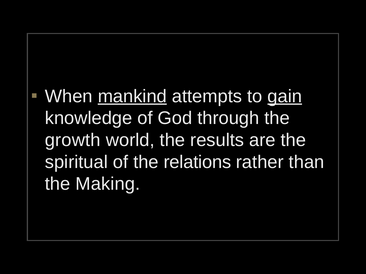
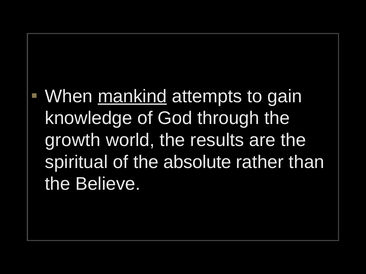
gain underline: present -> none
relations: relations -> absolute
Making: Making -> Believe
